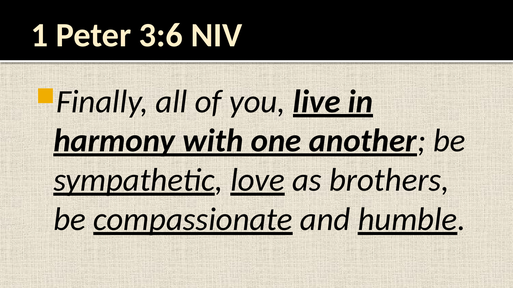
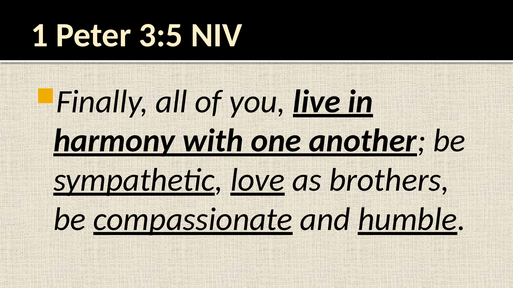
3:6: 3:6 -> 3:5
